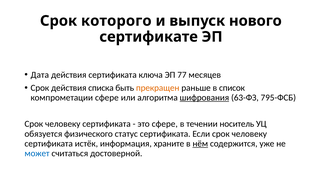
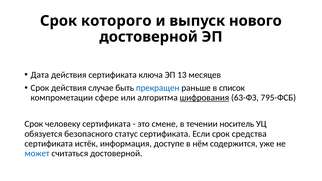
сертификате at (149, 37): сертификате -> достоверной
77: 77 -> 13
списка: списка -> случае
прекращен colour: orange -> blue
это сфере: сфере -> смене
физического: физического -> безопасного
Если срок человеку: человеку -> средства
храните: храните -> доступе
нём underline: present -> none
